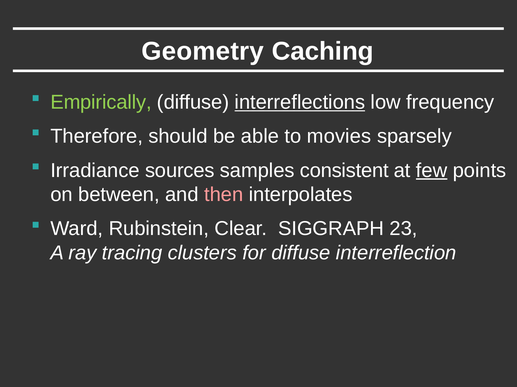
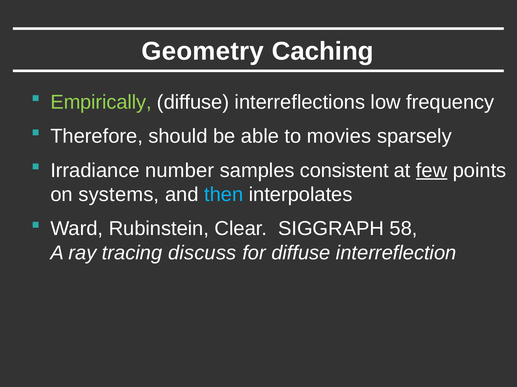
interreflections underline: present -> none
sources: sources -> number
between: between -> systems
then colour: pink -> light blue
23: 23 -> 58
clusters: clusters -> discuss
